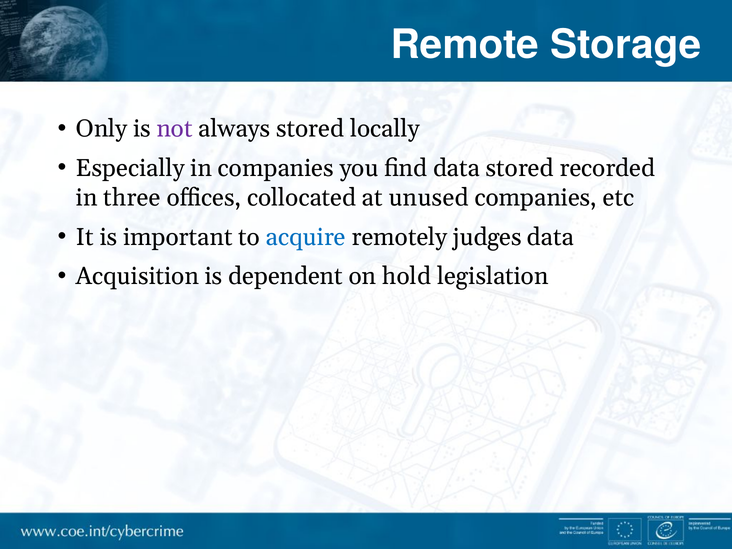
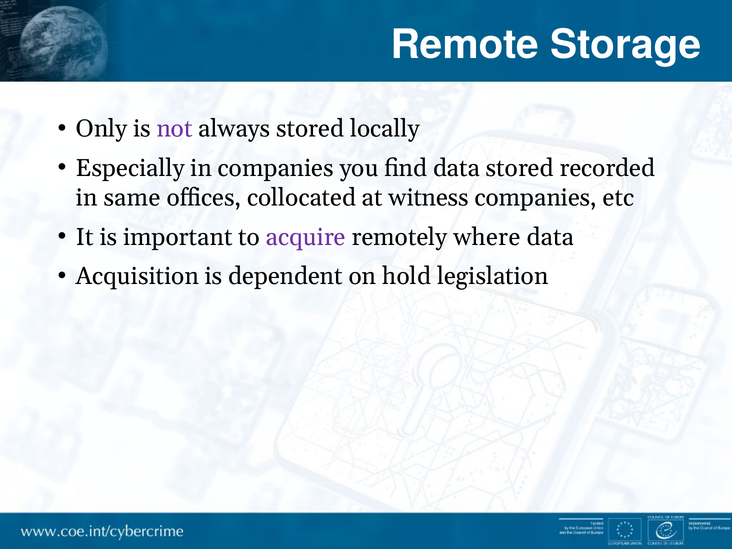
three: three -> same
unused: unused -> witness
acquire colour: blue -> purple
judges: judges -> where
